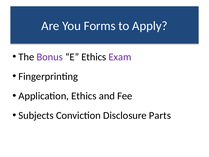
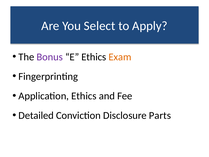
Forms: Forms -> Select
Exam colour: purple -> orange
Subjects: Subjects -> Detailed
